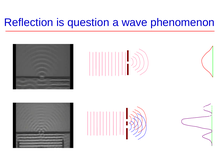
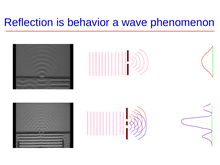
question: question -> behavior
